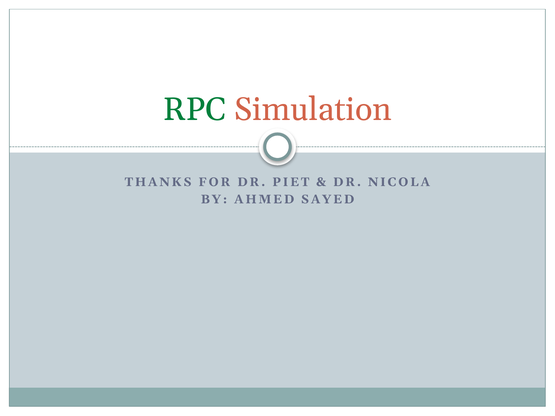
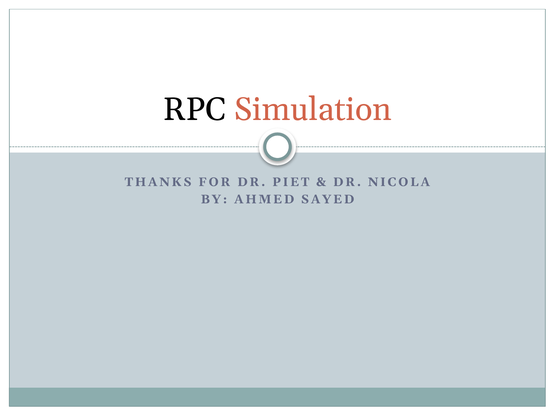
RPC colour: green -> black
